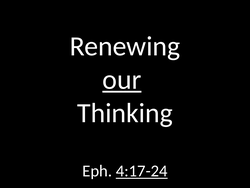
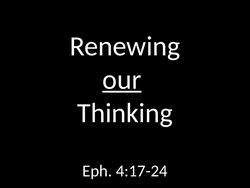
4:17-24 underline: present -> none
